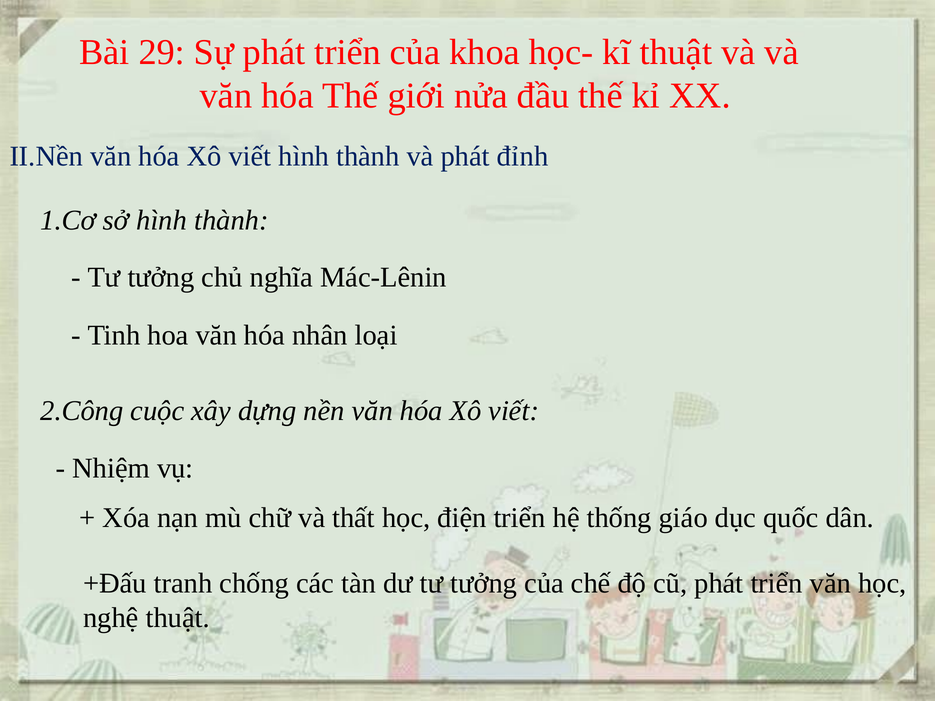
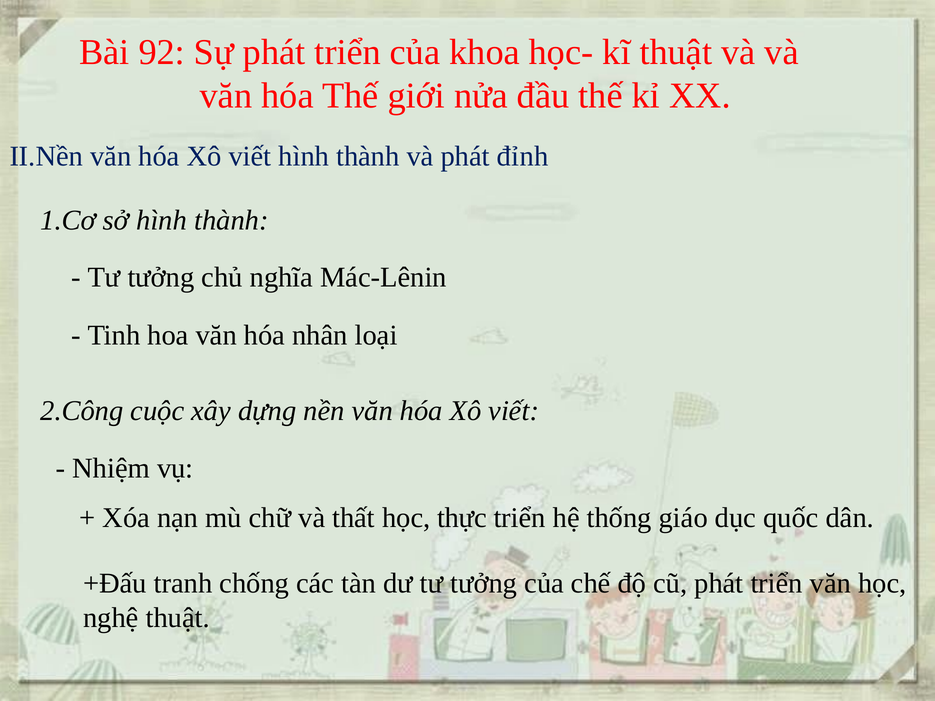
29: 29 -> 92
điện: điện -> thực
